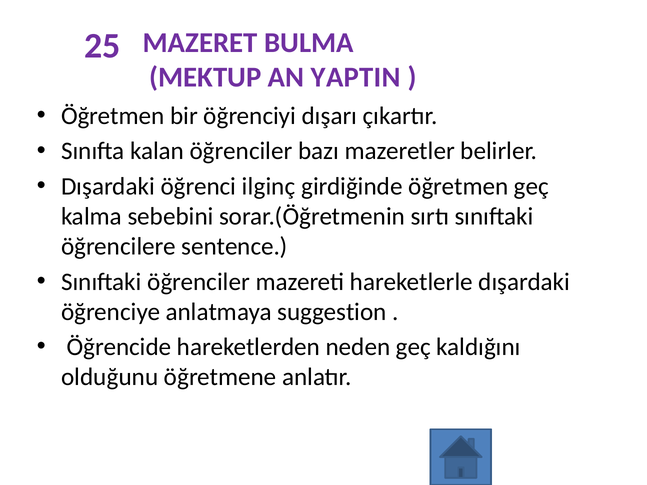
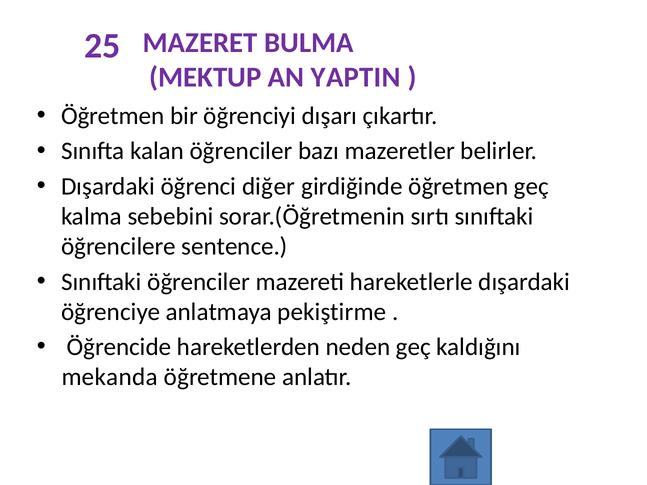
ilginç: ilginç -> diğer
suggestion: suggestion -> pekiştirme
olduğunu: olduğunu -> mekanda
